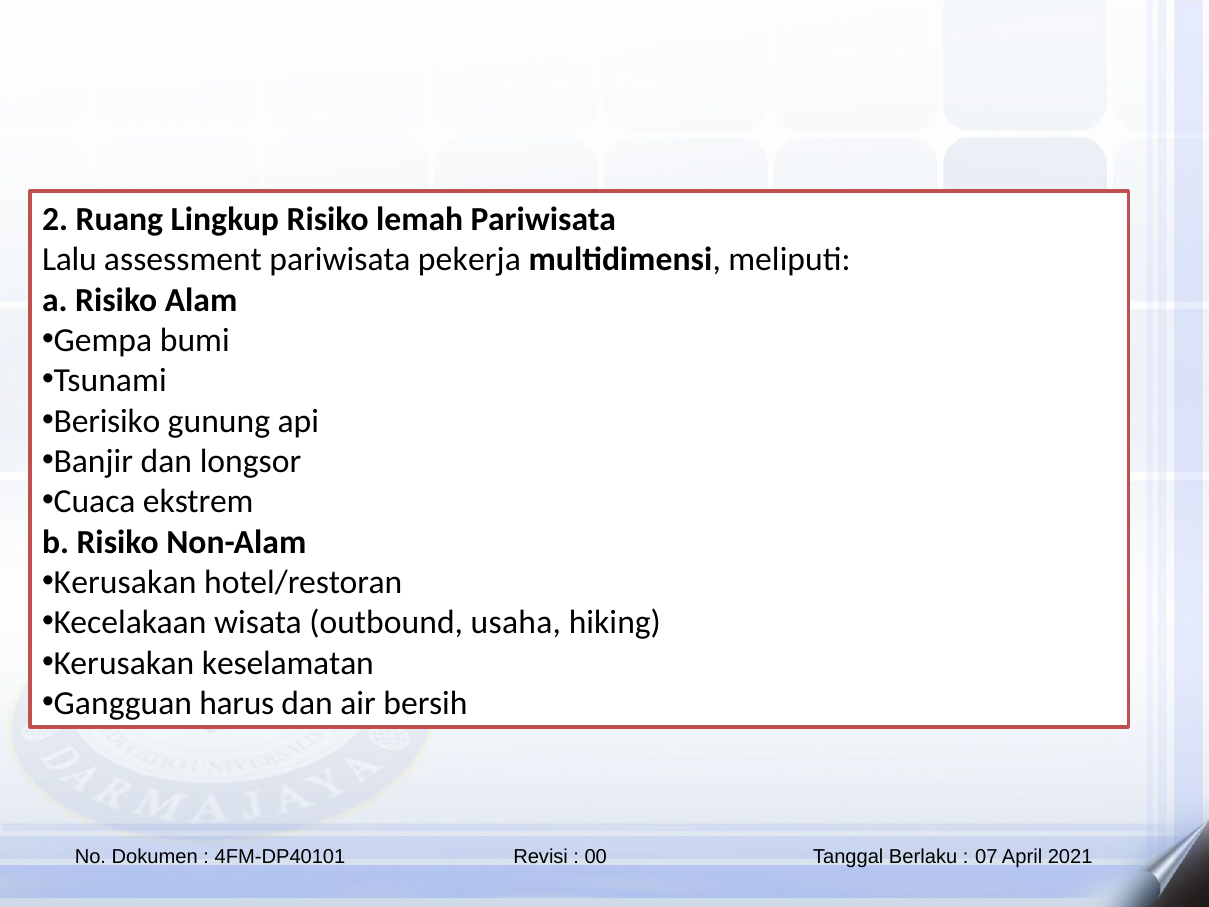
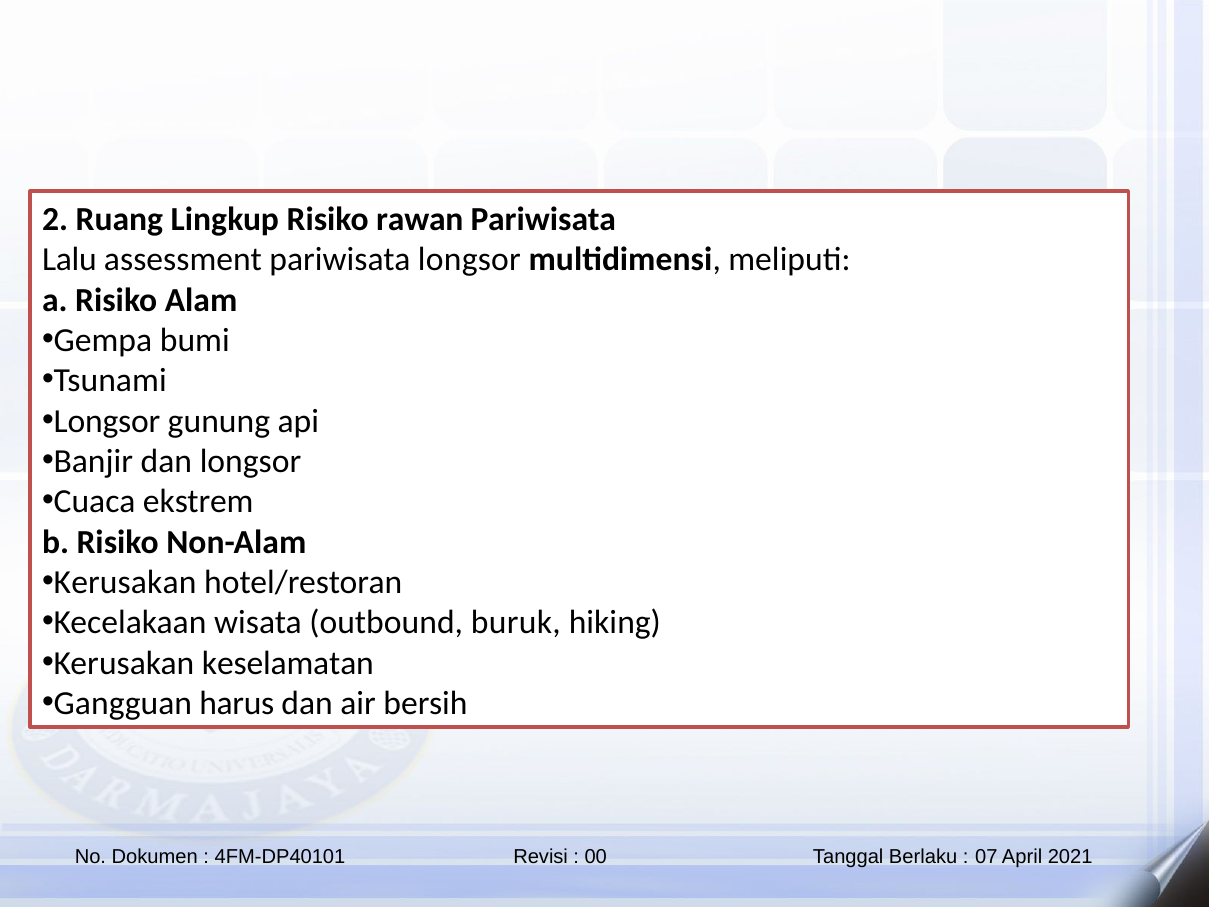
lemah: lemah -> rawan
pariwisata pekerja: pekerja -> longsor
Berisiko at (107, 421): Berisiko -> Longsor
usaha: usaha -> buruk
